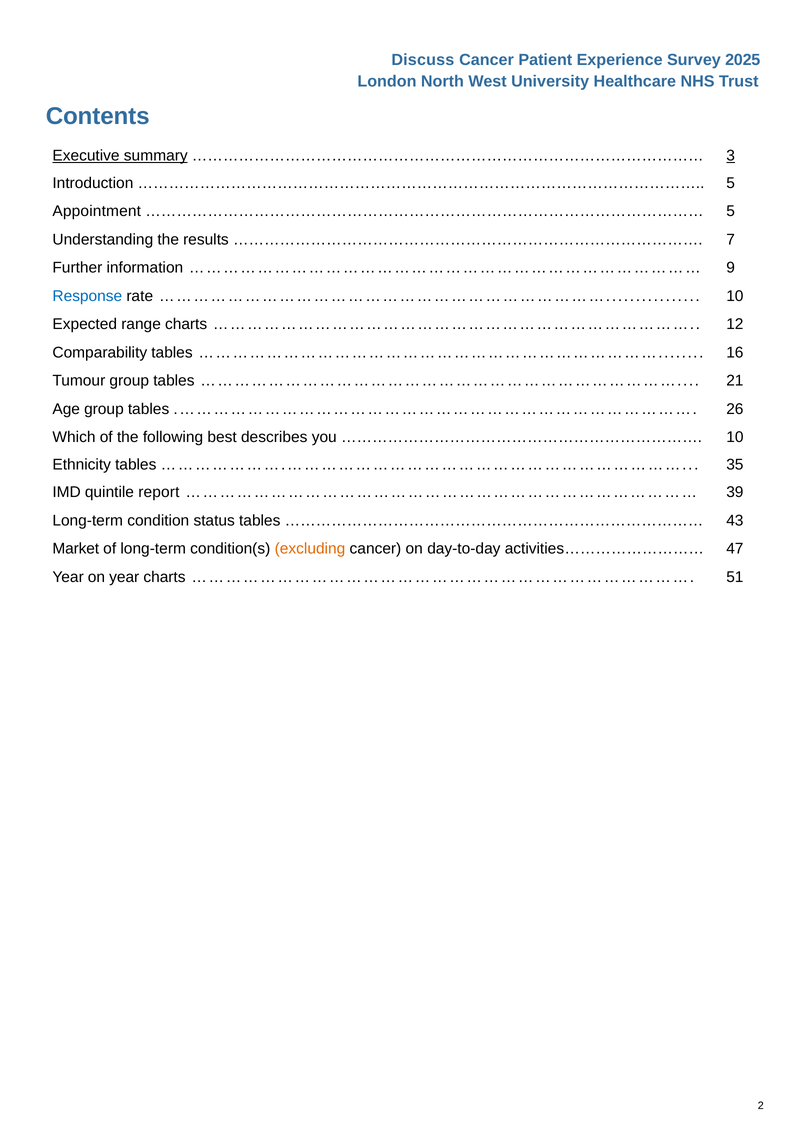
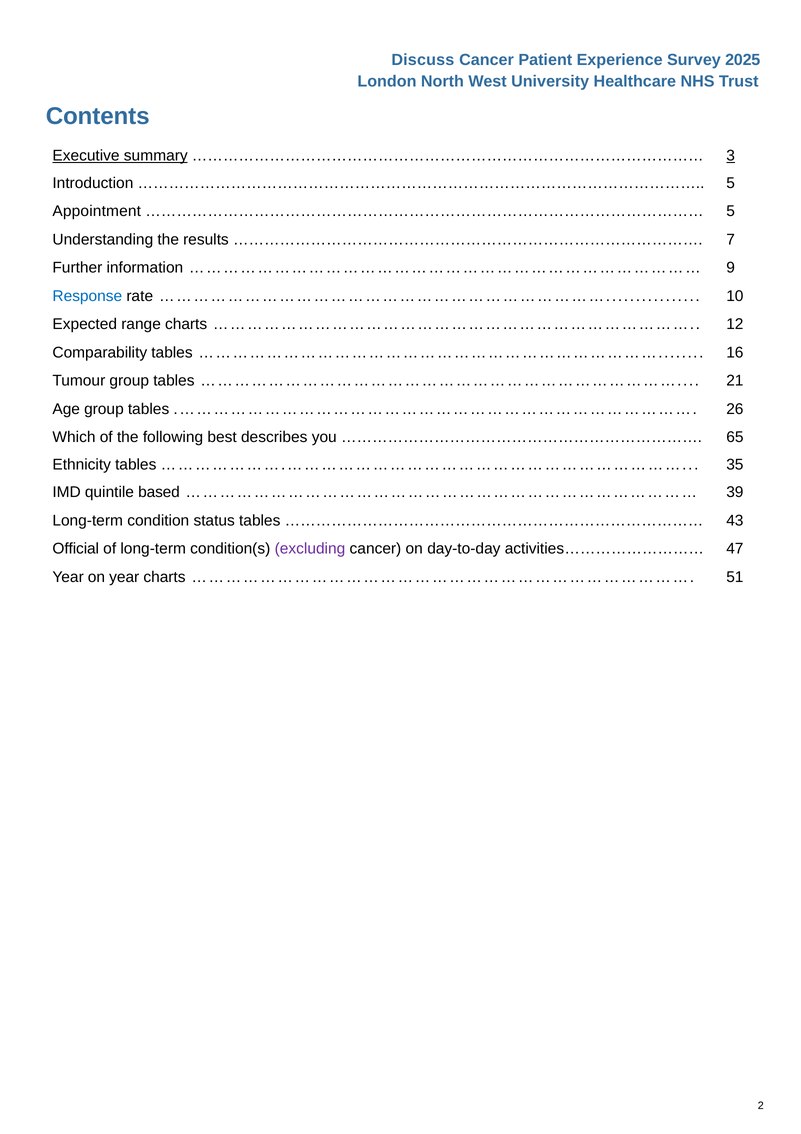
10 at (735, 437): 10 -> 65
report: report -> based
Market: Market -> Official
excluding colour: orange -> purple
